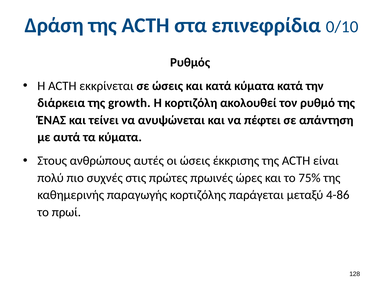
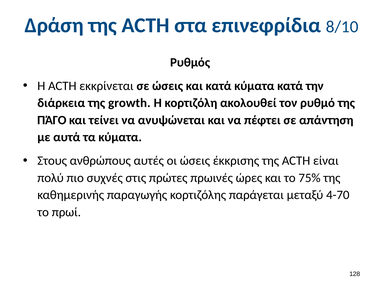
0/10: 0/10 -> 8/10
ΈΝΑΣ: ΈΝΑΣ -> ΠΆΓΟ
4-86: 4-86 -> 4-70
